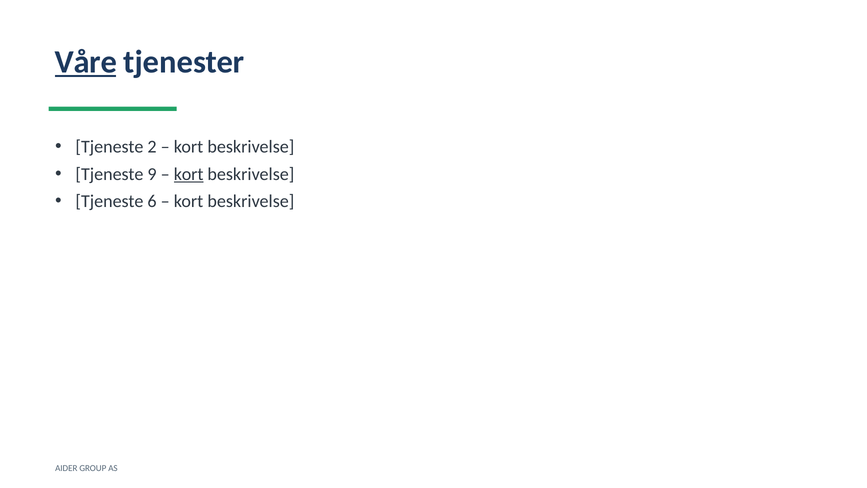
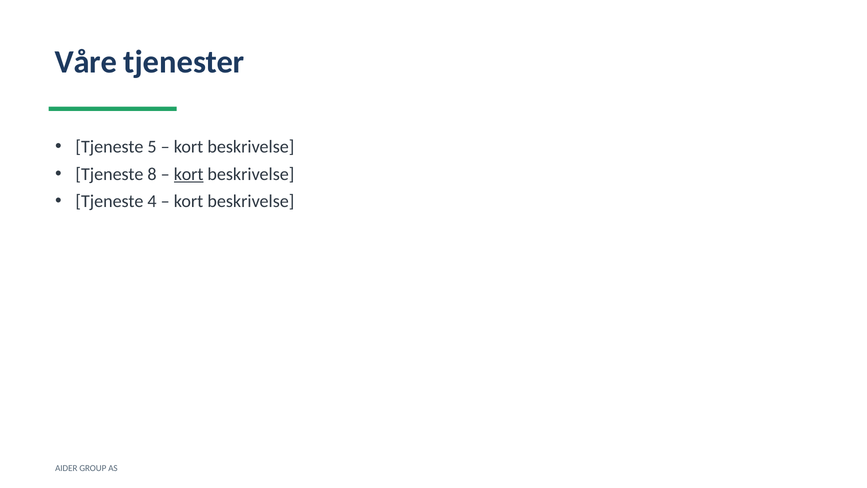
Våre underline: present -> none
2: 2 -> 5
9: 9 -> 8
6: 6 -> 4
